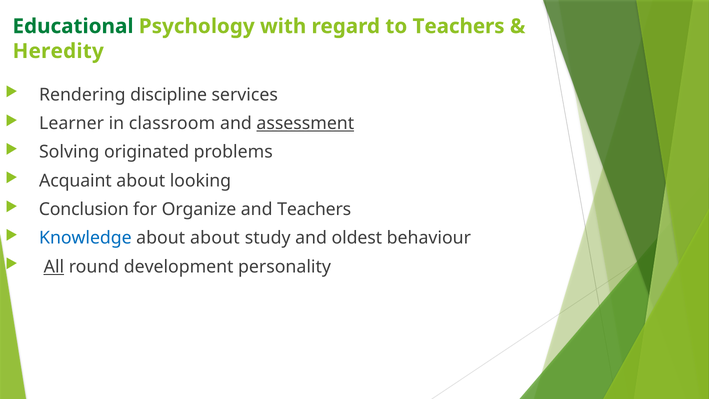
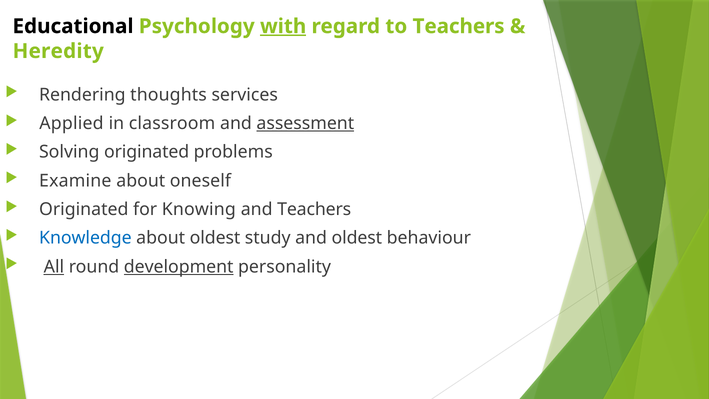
Educational colour: green -> black
with underline: none -> present
discipline: discipline -> thoughts
Learner: Learner -> Applied
Acquaint: Acquaint -> Examine
looking: looking -> oneself
Conclusion at (84, 209): Conclusion -> Originated
Organize: Organize -> Knowing
about about: about -> oldest
development underline: none -> present
